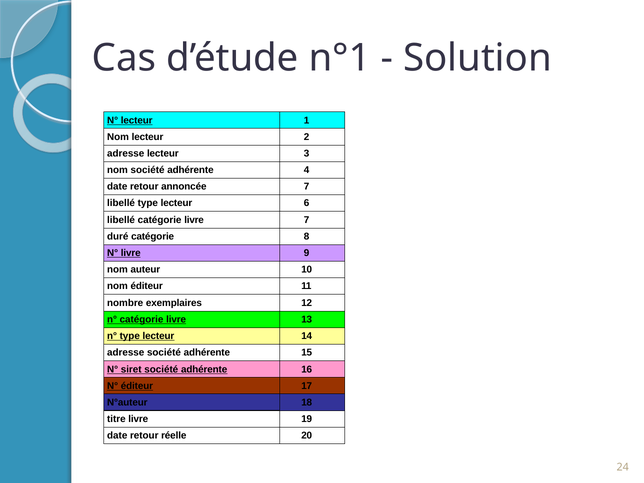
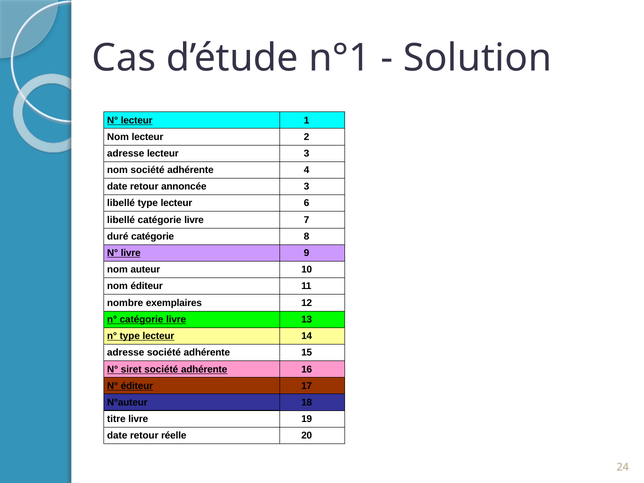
annoncée 7: 7 -> 3
